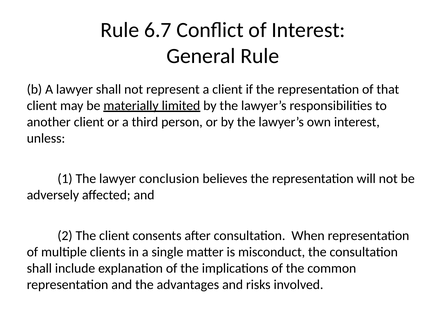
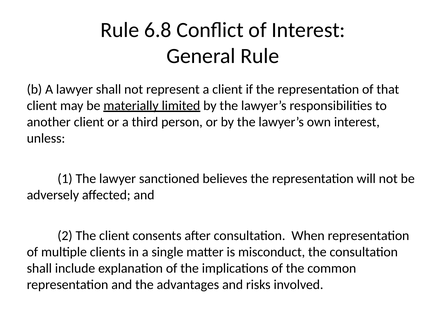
6.7: 6.7 -> 6.8
conclusion: conclusion -> sanctioned
